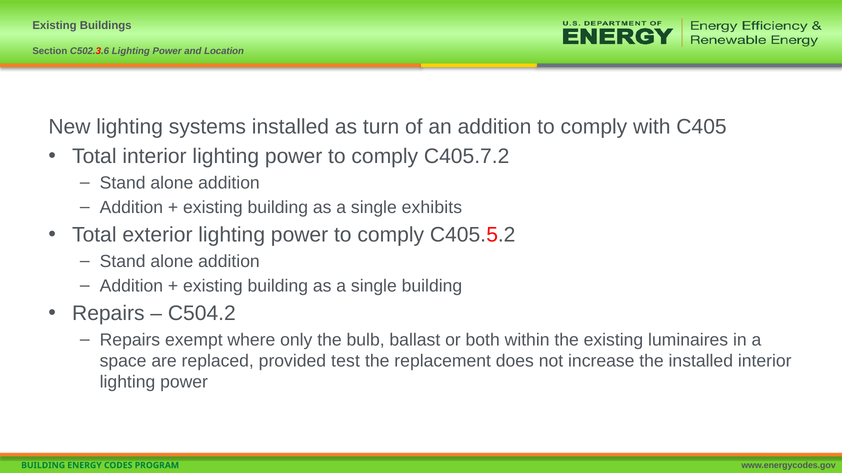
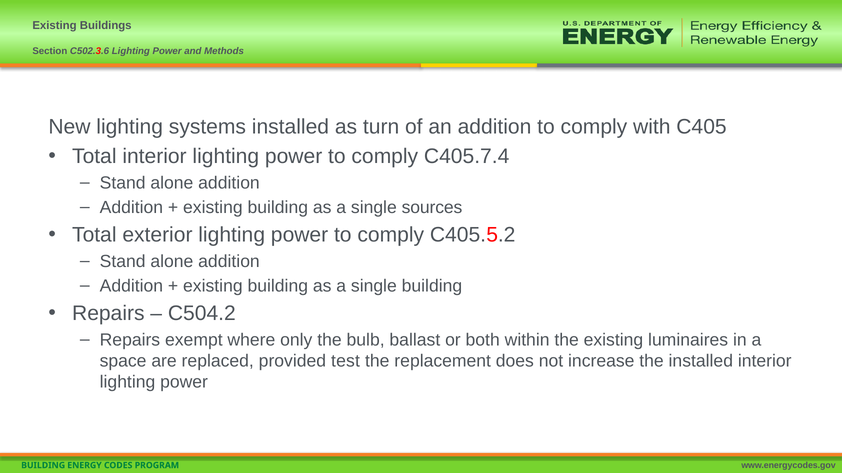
Location: Location -> Methods
C405.7.2: C405.7.2 -> C405.7.4
exhibits: exhibits -> sources
